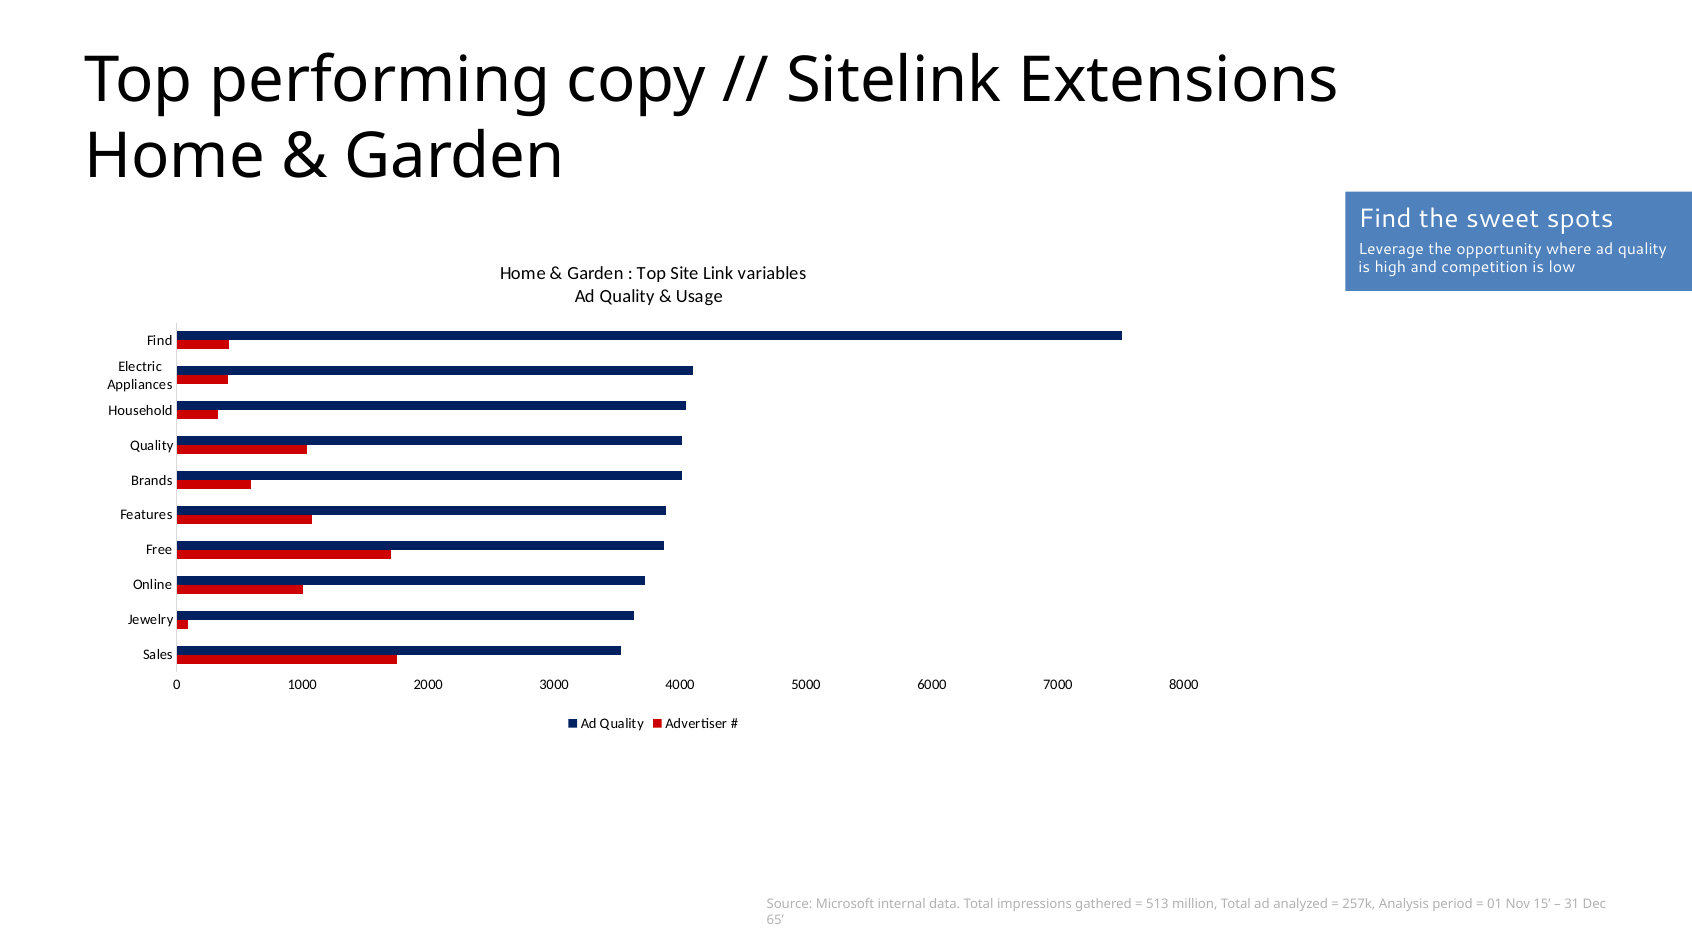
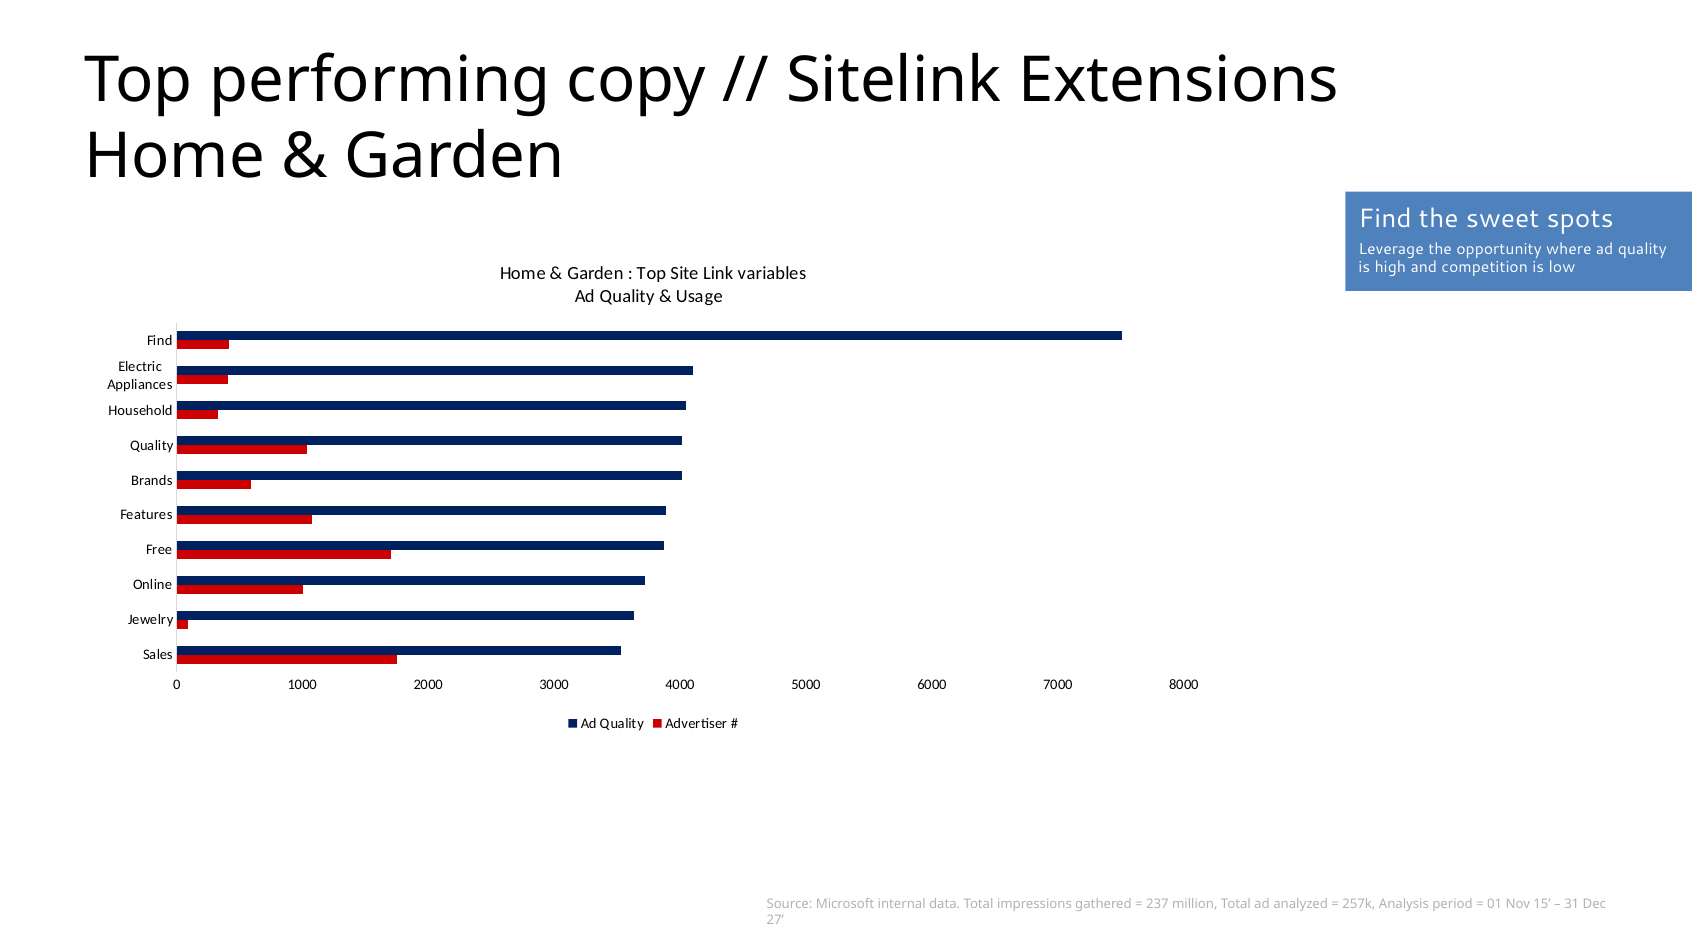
513: 513 -> 237
65: 65 -> 27
